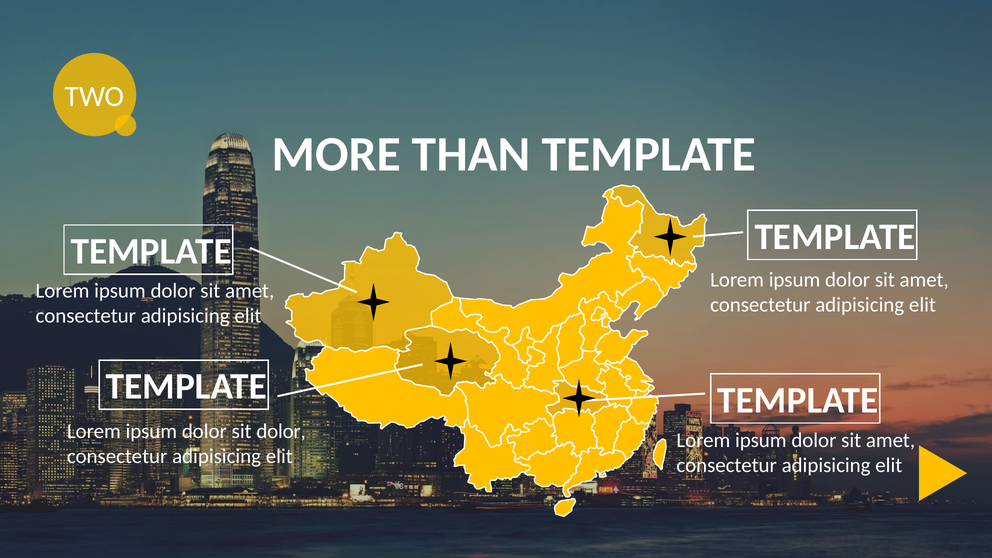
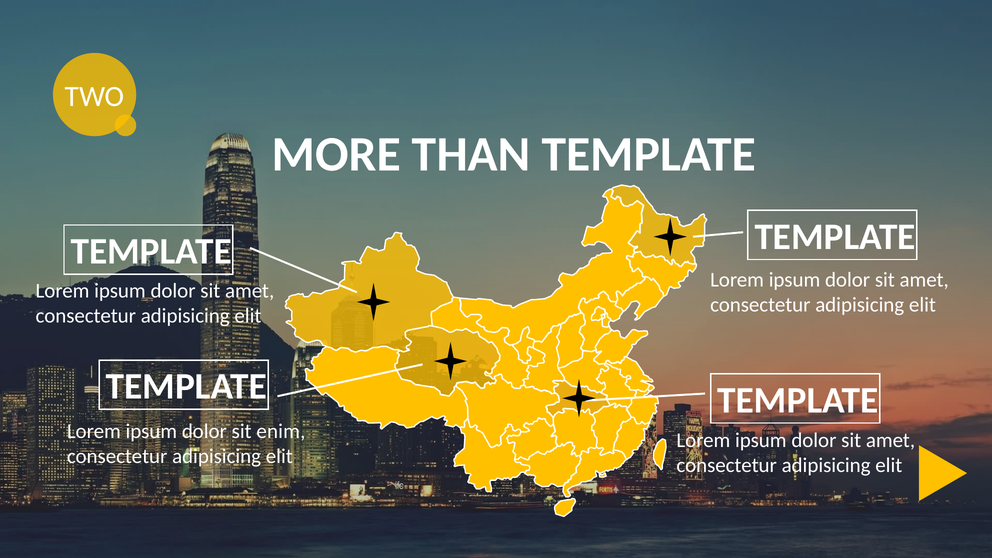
sit dolor: dolor -> enim
